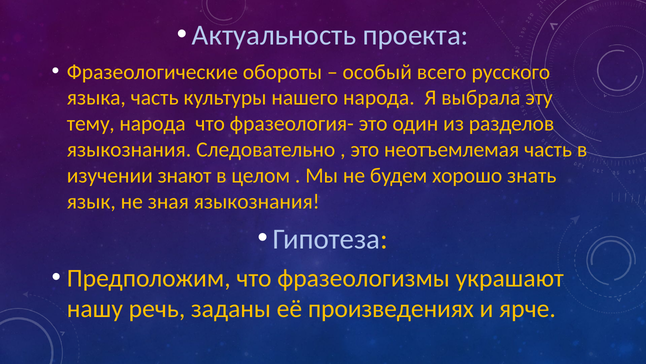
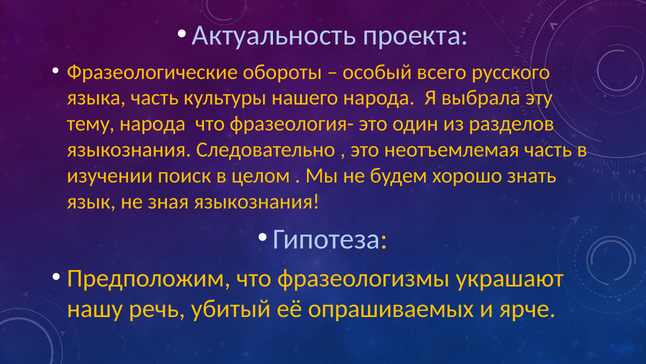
знают: знают -> поиск
заданы: заданы -> убитый
произведениях: произведениях -> опрашиваемых
